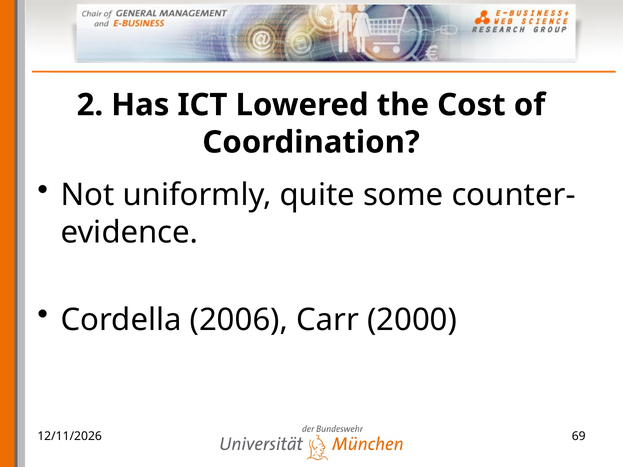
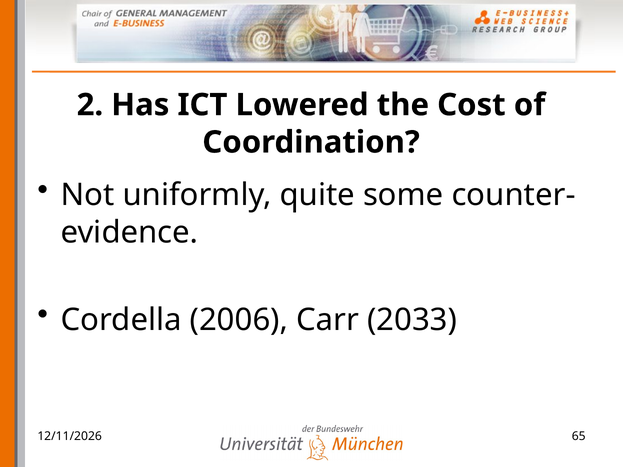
2000: 2000 -> 2033
69: 69 -> 65
